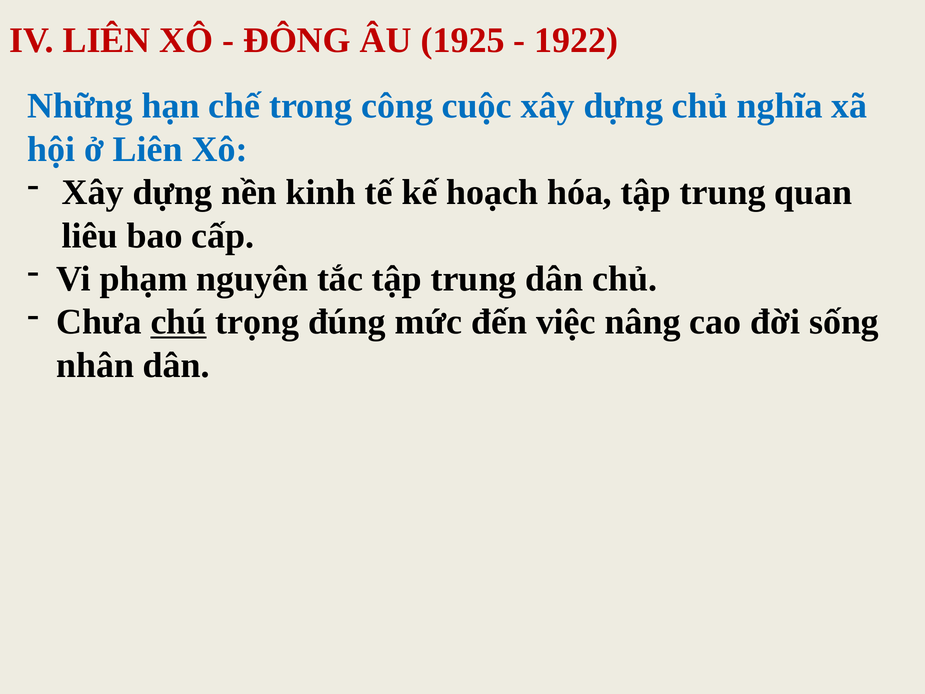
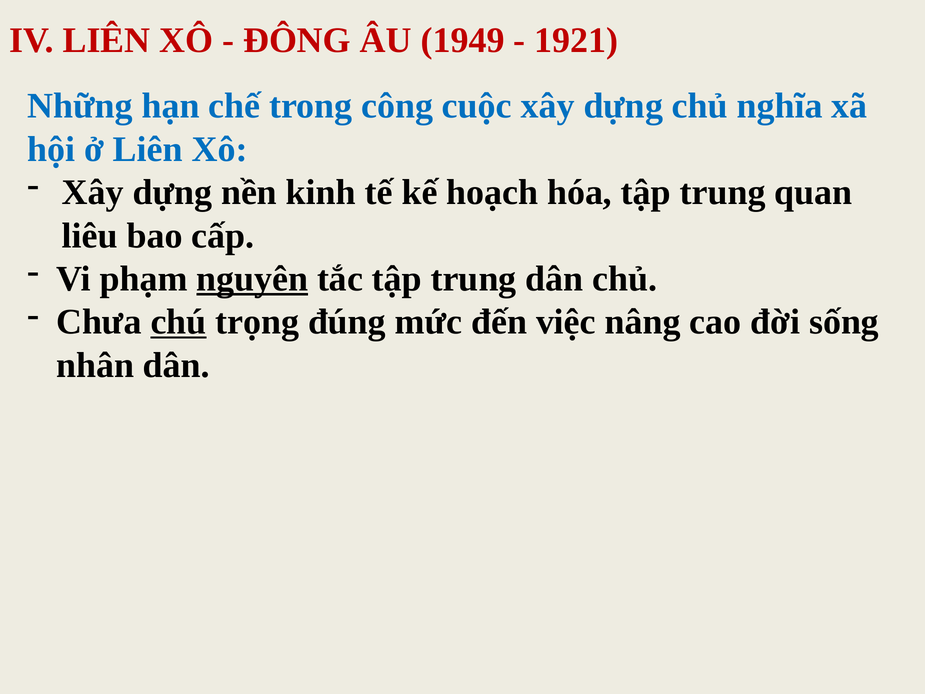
1925: 1925 -> 1949
1922: 1922 -> 1921
nguyên underline: none -> present
